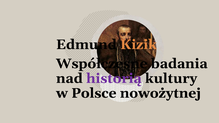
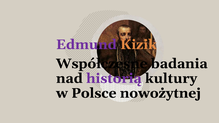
Edmund colour: black -> purple
